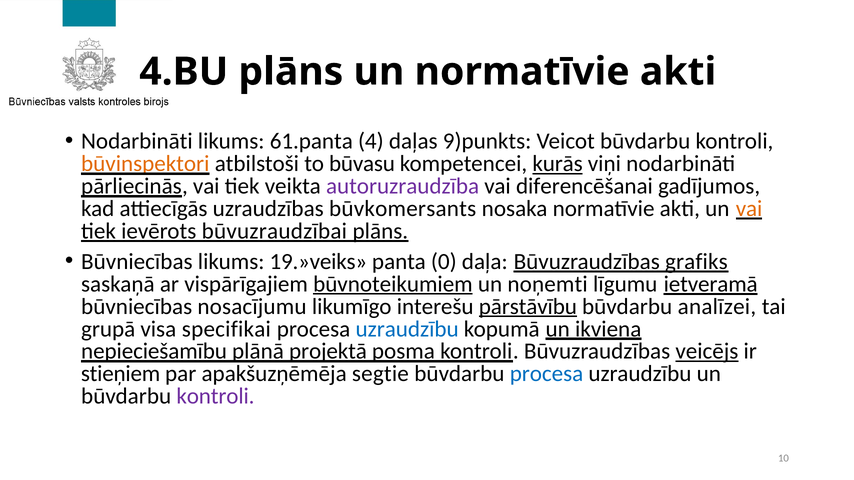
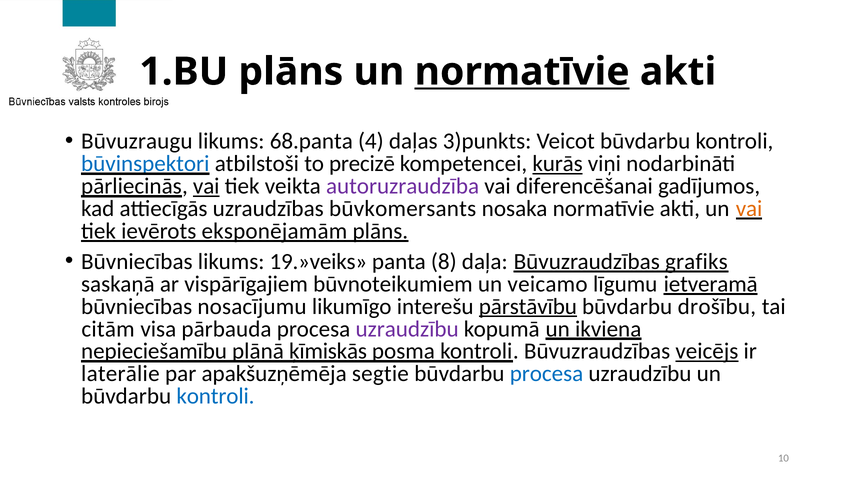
4.BU: 4.BU -> 1.BU
normatīvie at (522, 72) underline: none -> present
Nodarbināti at (137, 141): Nodarbināti -> Būvuzraugu
61.panta: 61.panta -> 68.panta
9)punkts: 9)punkts -> 3)punkts
būvinspektori colour: orange -> blue
būvasu: būvasu -> precizē
vai at (206, 186) underline: none -> present
būvuzraudzībai: būvuzraudzībai -> eksponējamām
0: 0 -> 8
būvnoteikumiem underline: present -> none
noņemti: noņemti -> veicamo
analīzei: analīzei -> drošību
grupā: grupā -> citām
specifikai: specifikai -> pārbauda
uzraudzību at (407, 329) colour: blue -> purple
projektā: projektā -> ķīmiskās
stieņiem: stieņiem -> laterālie
kontroli at (215, 397) colour: purple -> blue
